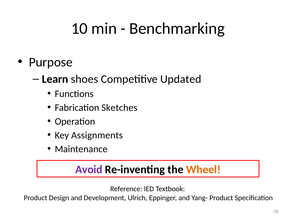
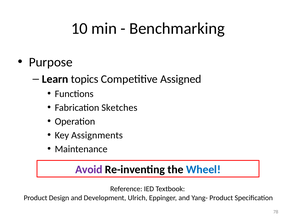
shoes: shoes -> topics
Updated: Updated -> Assigned
Wheel colour: orange -> blue
